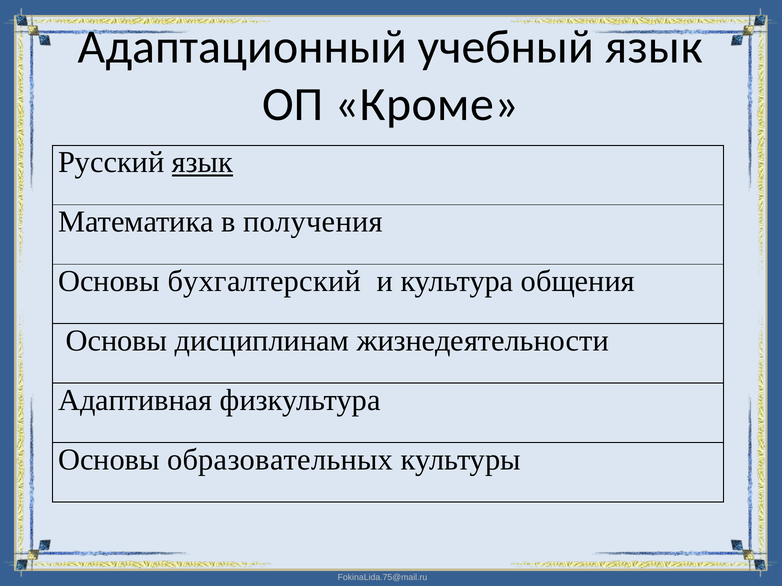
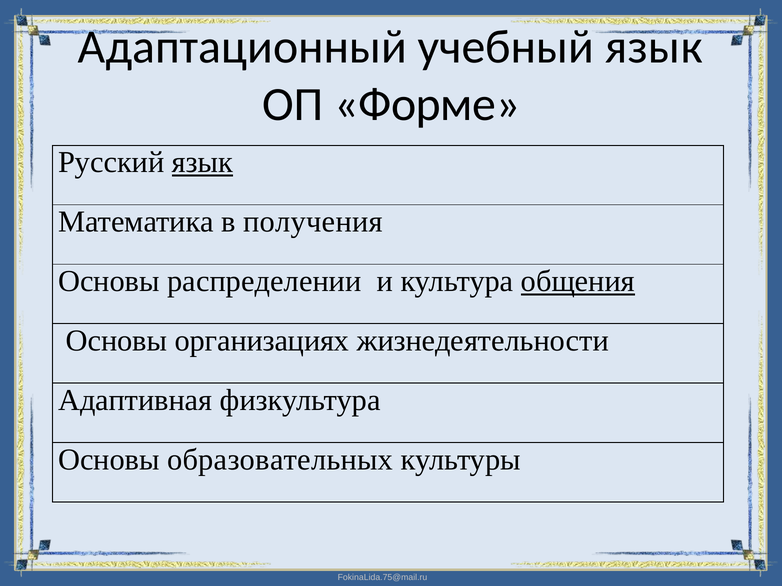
Кроме: Кроме -> Форме
бухгалтерский: бухгалтерский -> распределении
общения underline: none -> present
дисциплинам: дисциплинам -> организациях
